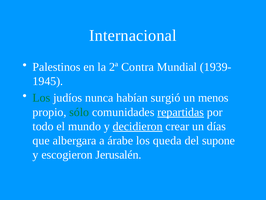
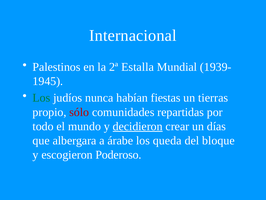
Contra: Contra -> Estalla
surgió: surgió -> fiestas
menos: menos -> tierras
sólo colour: green -> red
repartidas underline: present -> none
supone: supone -> bloque
Jerusalén: Jerusalén -> Poderoso
